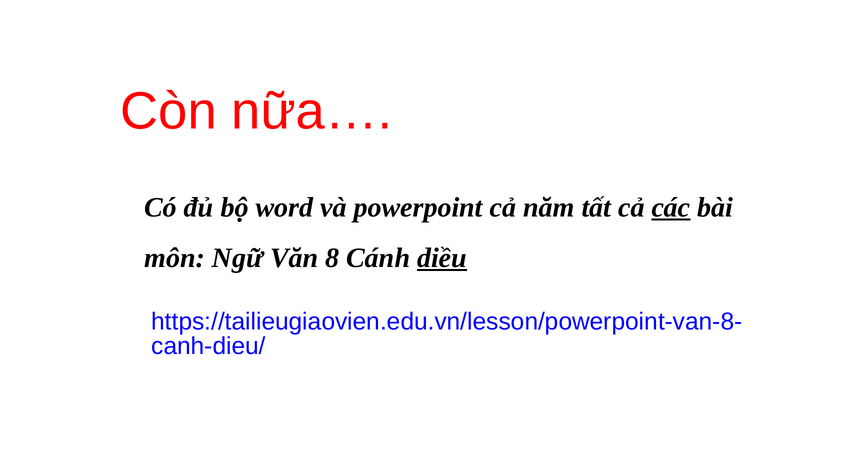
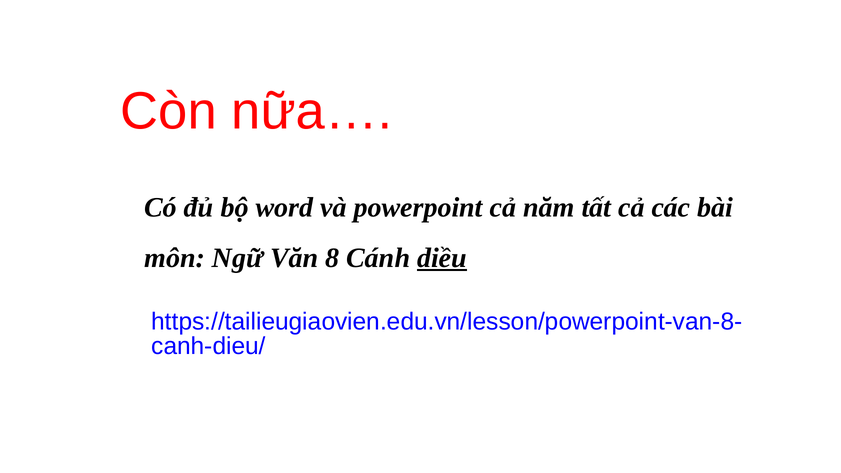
các underline: present -> none
